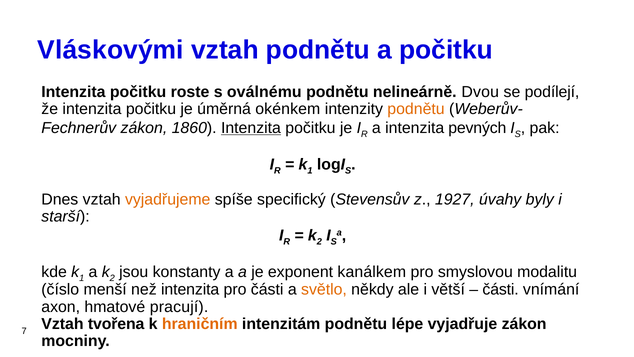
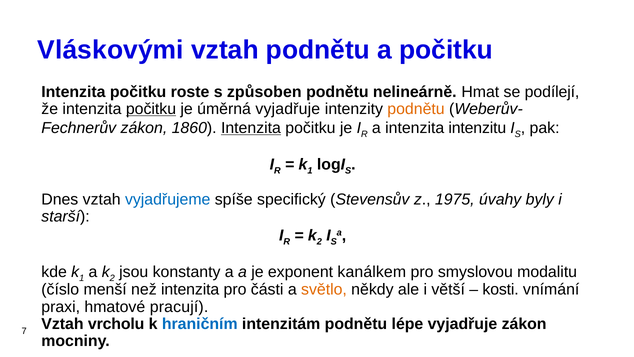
oválnému: oválnému -> způsoben
Dvou: Dvou -> Hmat
počitku at (151, 109) underline: none -> present
úměrná okénkem: okénkem -> vyjadřuje
pevných: pevných -> intenzitu
vyjadřujeme colour: orange -> blue
1927: 1927 -> 1975
části at (501, 289): části -> kosti
axon: axon -> praxi
tvořena: tvořena -> vrcholu
hraničním colour: orange -> blue
